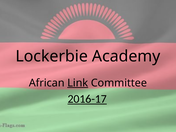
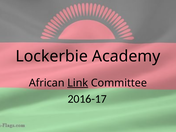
2016-17 underline: present -> none
